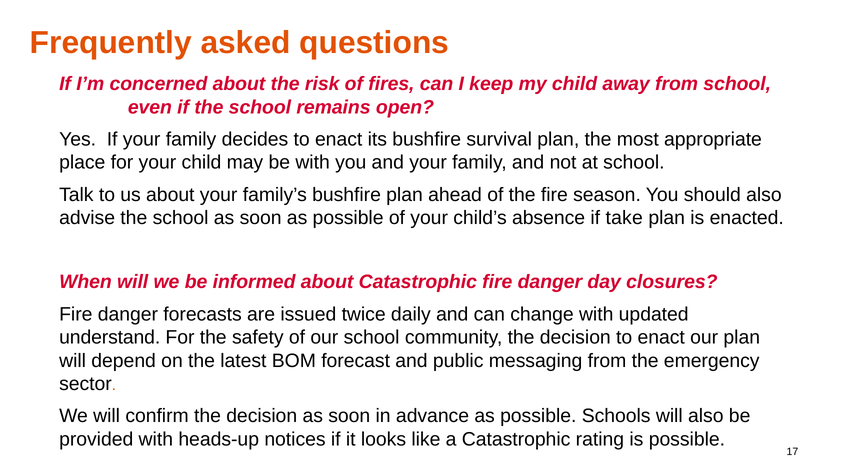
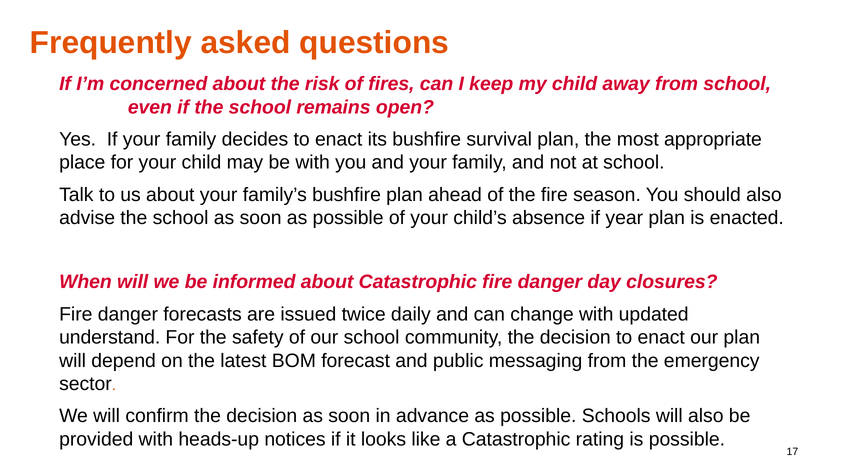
take: take -> year
